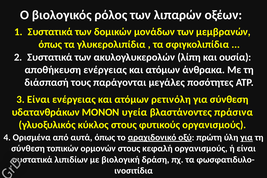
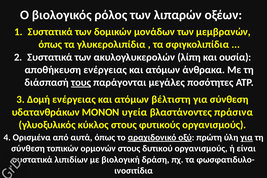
τους underline: none -> present
3 Είναι: Είναι -> Δομή
ρετινόλη: ρετινόλη -> βέλτιστη
κεφαλή: κεφαλή -> δυτικού
